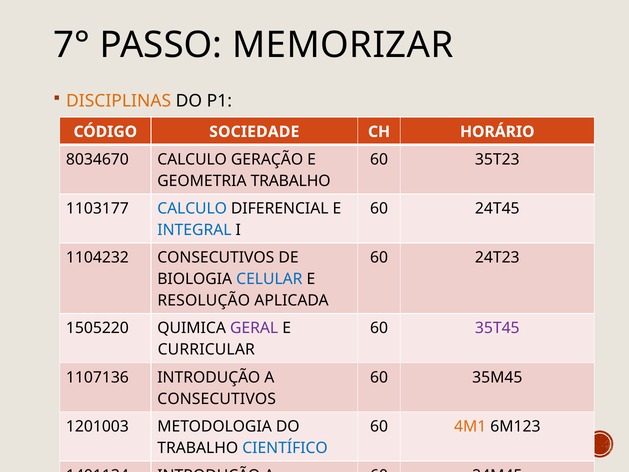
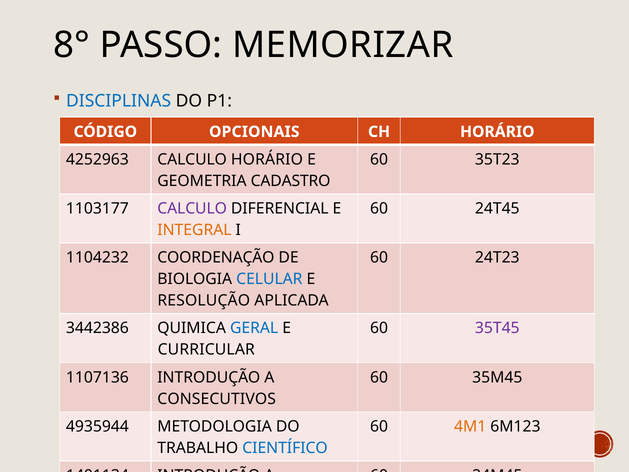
7°: 7° -> 8°
DISCIPLINAS colour: orange -> blue
CÓDIGO SOCIEDADE: SOCIEDADE -> OPCIONAIS
8034670: 8034670 -> 4252963
CALCULO GERAÇÃO: GERAÇÃO -> HORÁRIO
GEOMETRIA TRABALHO: TRABALHO -> CADASTRO
CALCULO at (192, 209) colour: blue -> purple
INTEGRAL colour: blue -> orange
1104232 CONSECUTIVOS: CONSECUTIVOS -> COORDENAÇÃO
1505220: 1505220 -> 3442386
GERAL colour: purple -> blue
1201003: 1201003 -> 4935944
